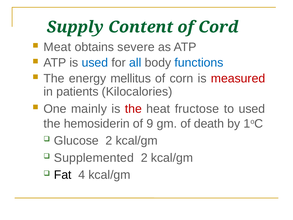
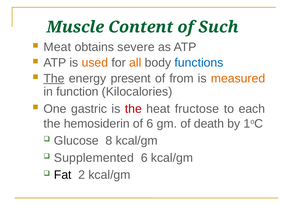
Supply: Supply -> Muscle
Cord: Cord -> Such
used at (95, 63) colour: blue -> orange
all colour: blue -> orange
The at (54, 78) underline: none -> present
mellitus: mellitus -> present
corn: corn -> from
measured colour: red -> orange
patients: patients -> function
mainly: mainly -> gastric
to used: used -> each
of 9: 9 -> 6
2 at (109, 141): 2 -> 8
2 at (144, 158): 2 -> 6
4: 4 -> 2
